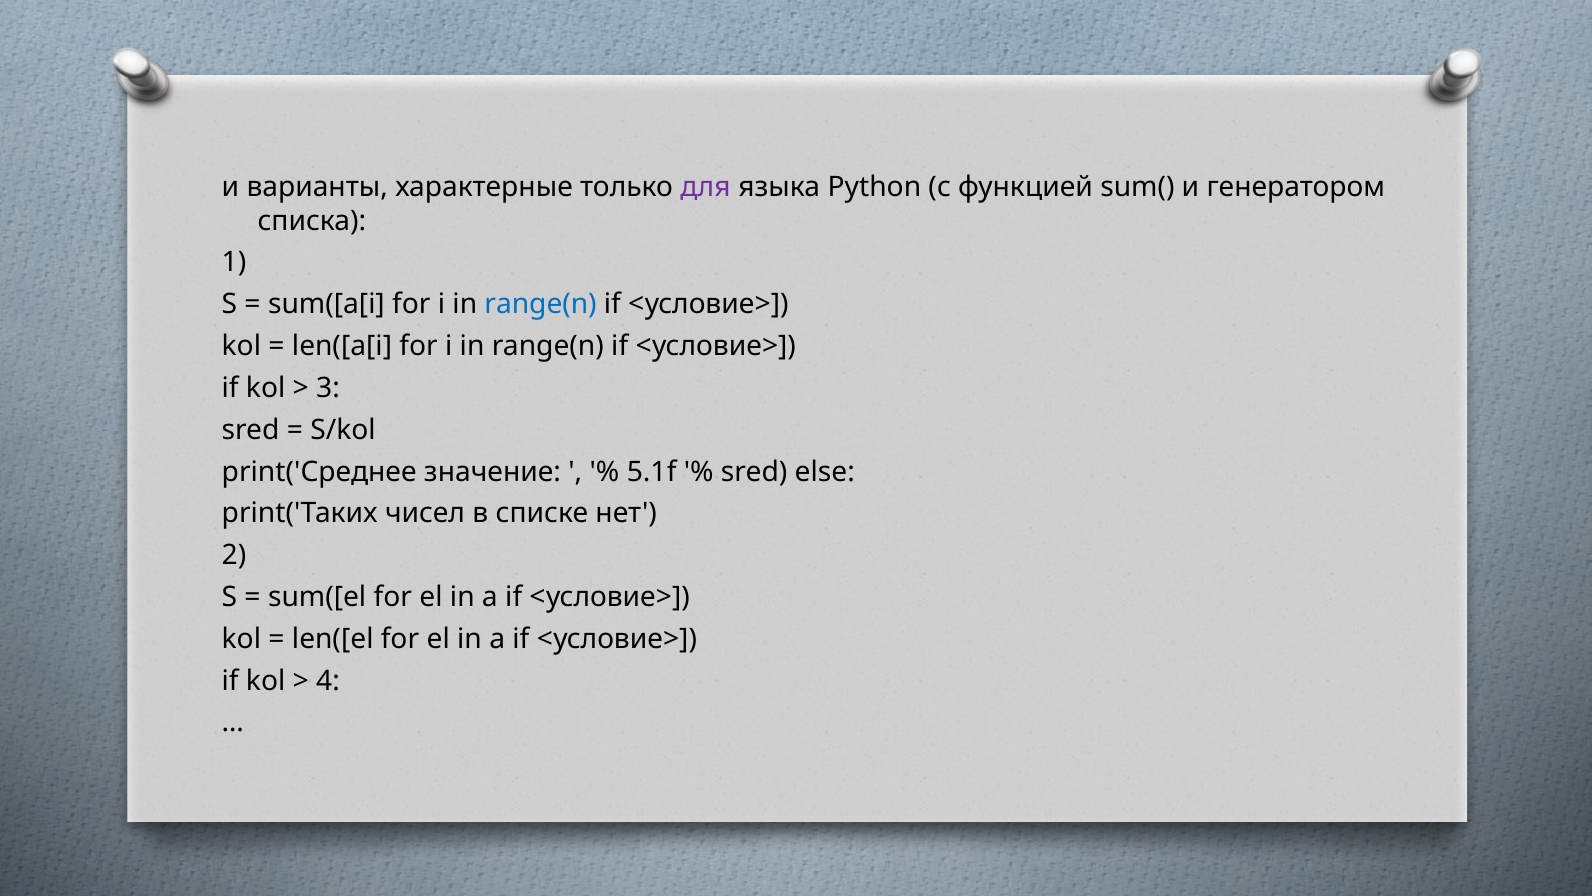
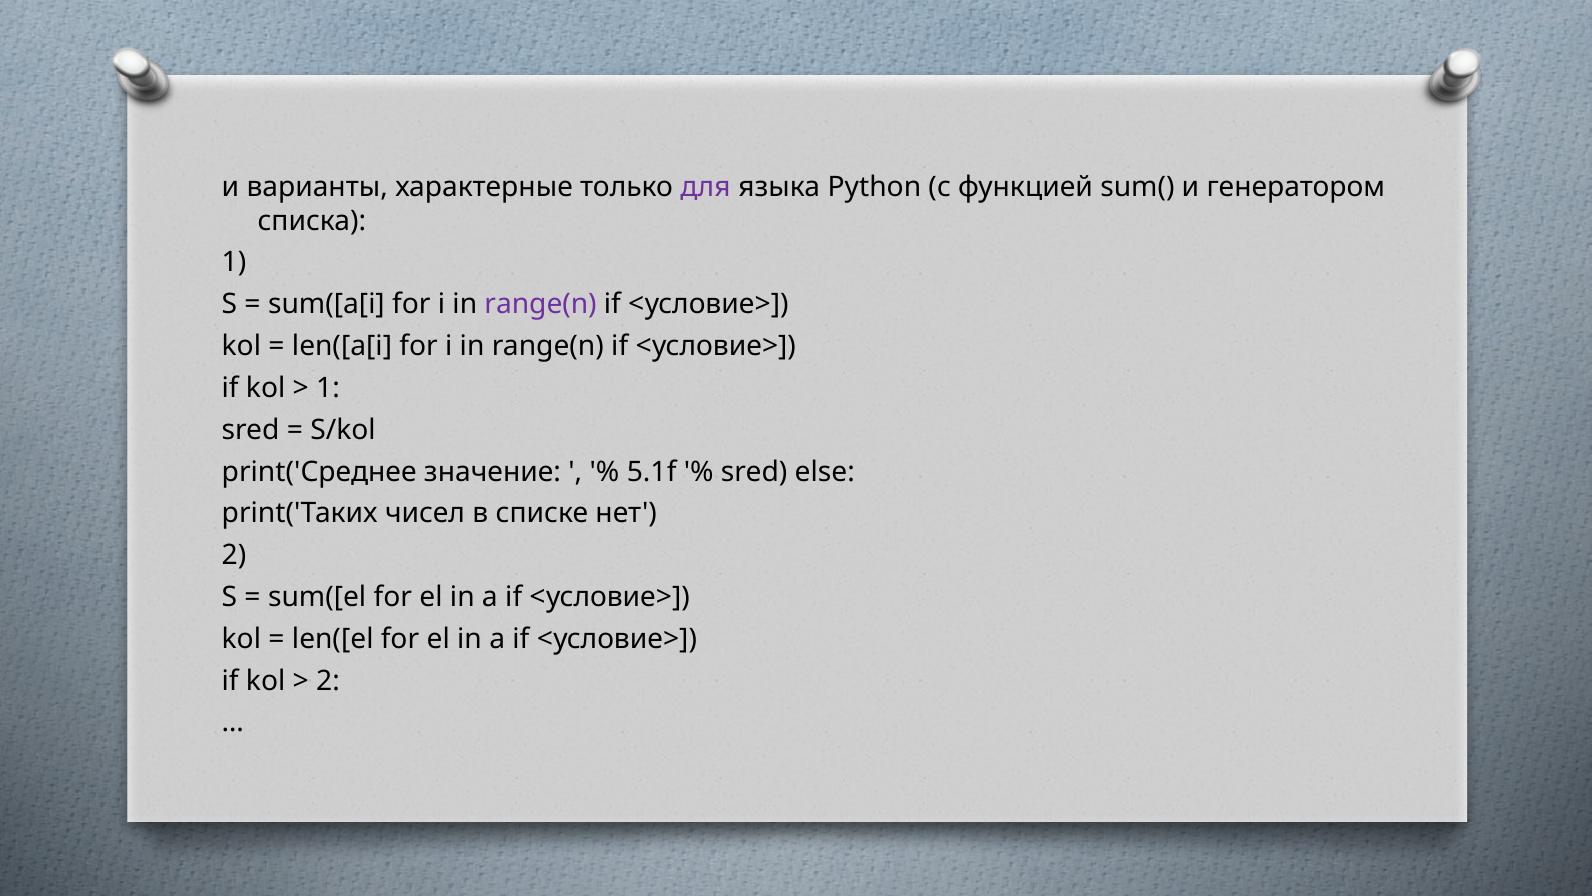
range(n at (541, 304) colour: blue -> purple
3 at (328, 388): 3 -> 1
4 at (328, 680): 4 -> 2
